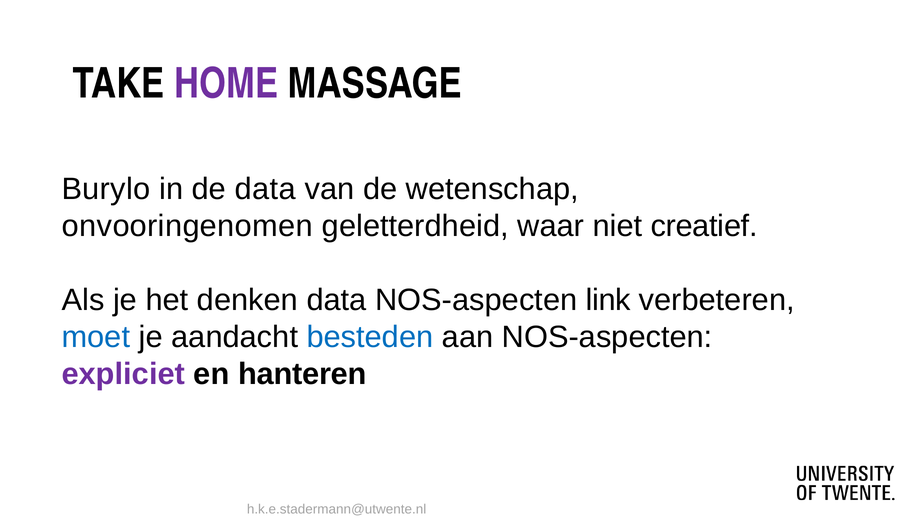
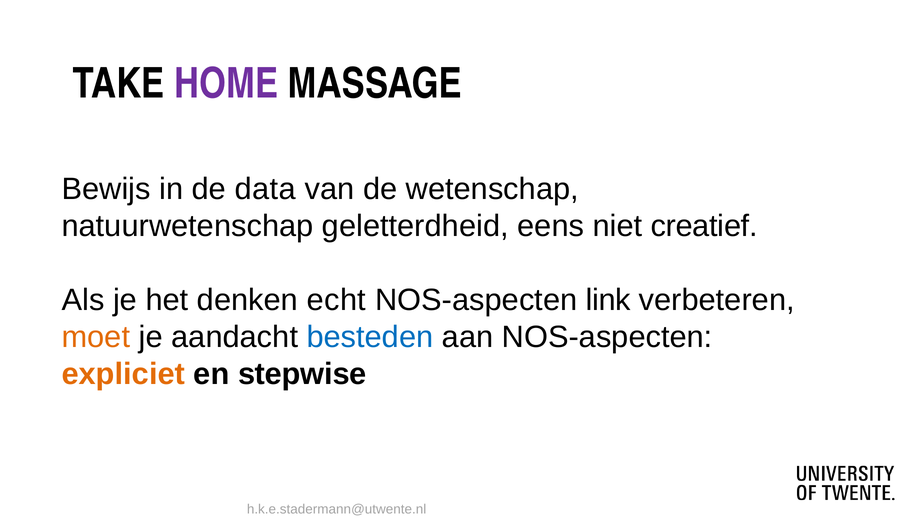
Burylo: Burylo -> Bewijs
onvooringenomen: onvooringenomen -> natuurwetenschap
waar: waar -> eens
denken data: data -> echt
moet colour: blue -> orange
expliciet colour: purple -> orange
hanteren: hanteren -> stepwise
